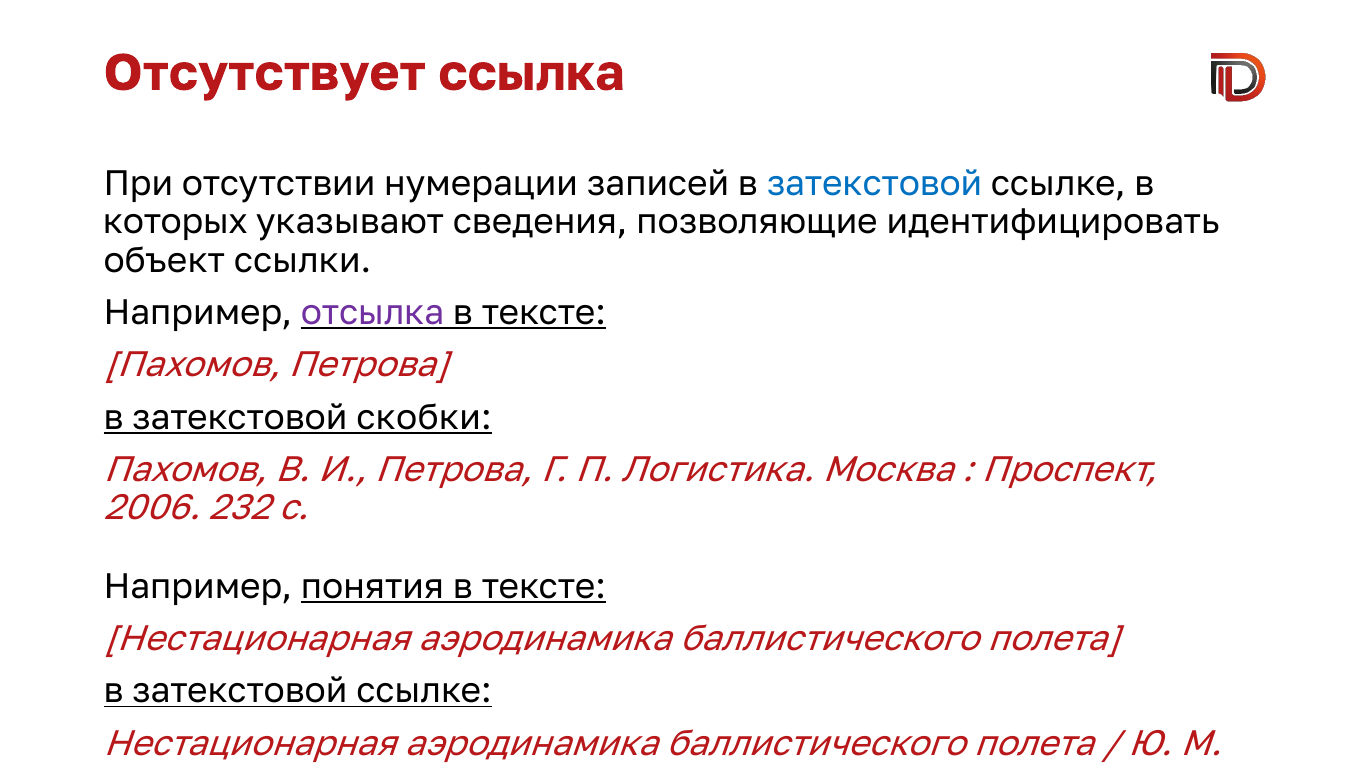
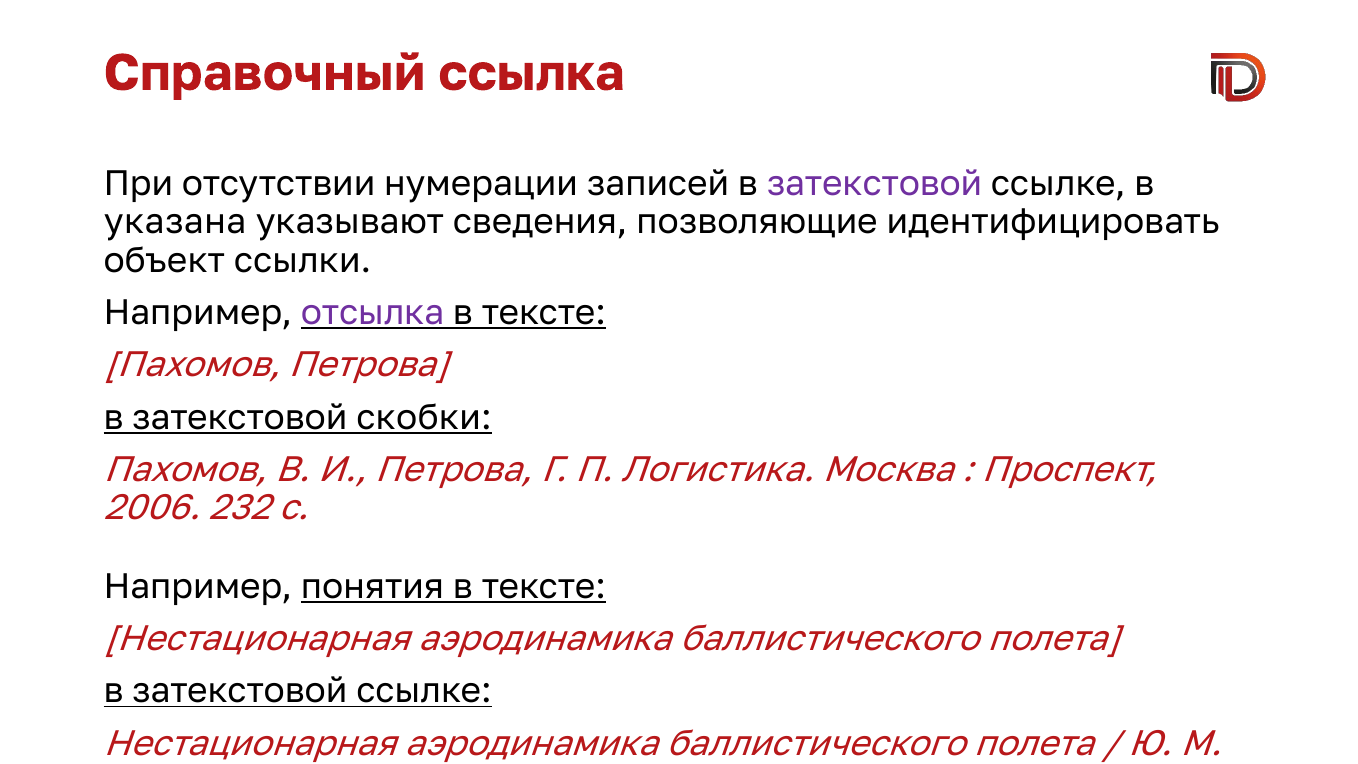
Отсутствует: Отсутствует -> Справочный
затекстовой at (875, 184) colour: blue -> purple
которых: которых -> указана
